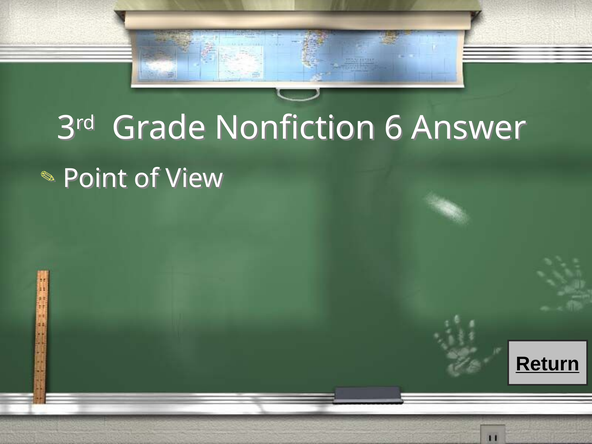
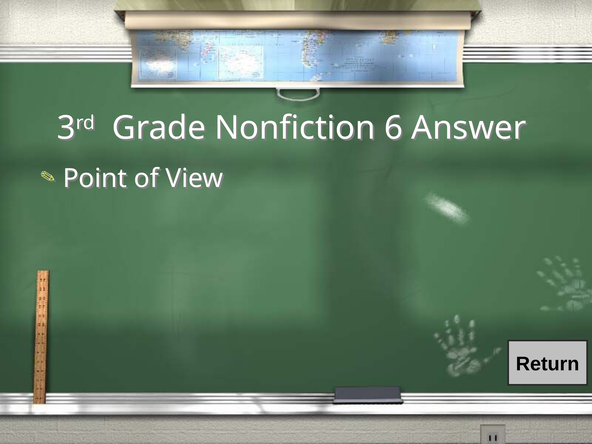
Return underline: present -> none
